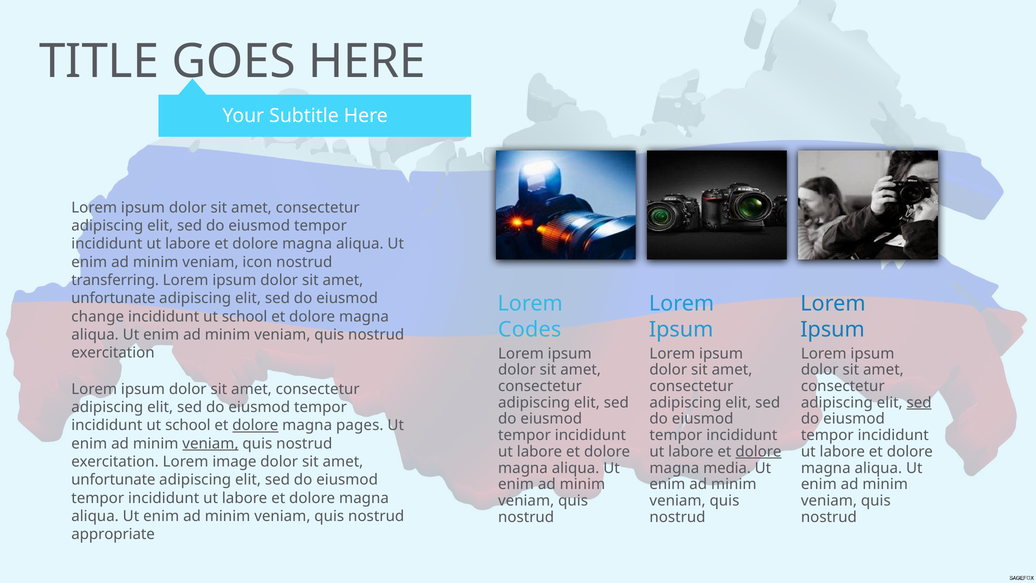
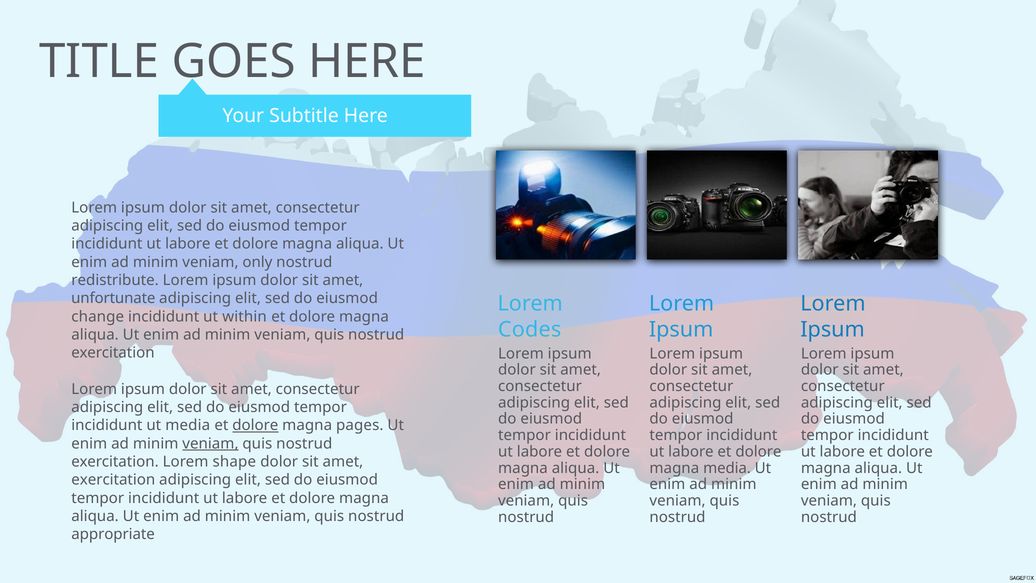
icon: icon -> only
transferring: transferring -> redistribute
school at (245, 316): school -> within
sed at (919, 402) underline: present -> none
school at (188, 425): school -> media
dolore at (758, 451) underline: present -> none
image: image -> shape
unfortunate at (113, 480): unfortunate -> exercitation
